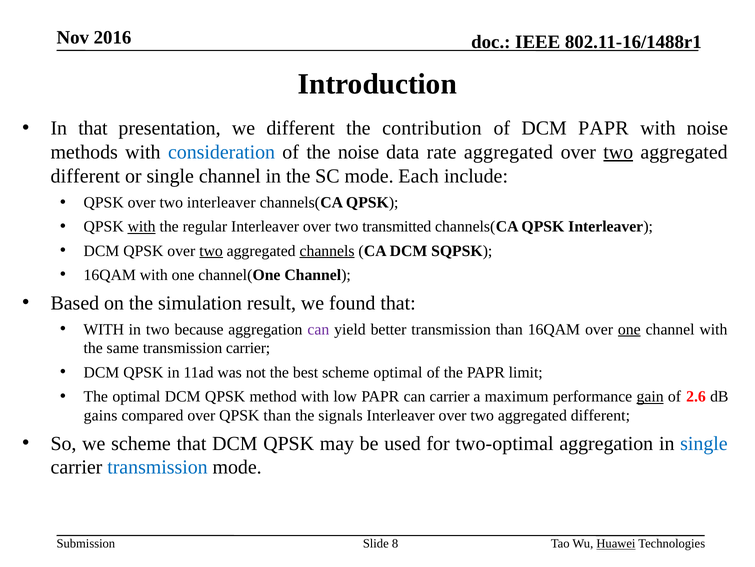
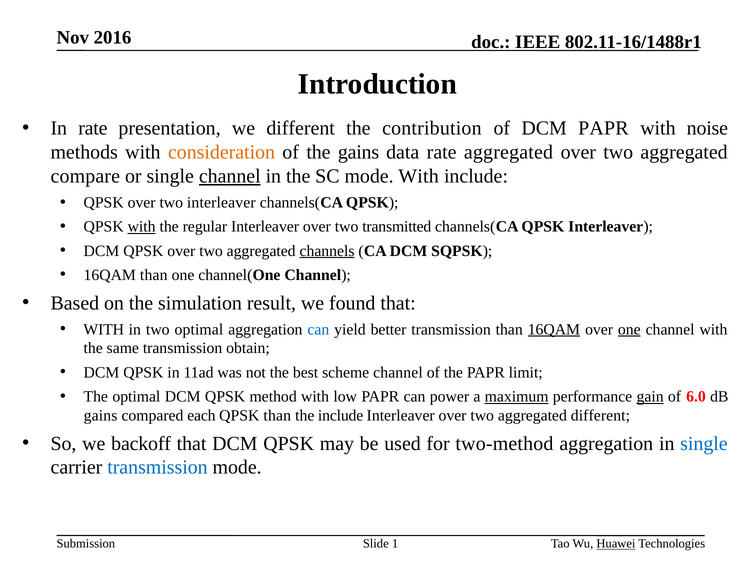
In that: that -> rate
consideration colour: blue -> orange
the noise: noise -> gains
two at (618, 152) underline: present -> none
different at (85, 176): different -> compare
channel at (230, 176) underline: none -> present
mode Each: Each -> With
two at (211, 251) underline: present -> none
16QAM with: with -> than
two because: because -> optimal
can at (318, 329) colour: purple -> blue
16QAM at (554, 329) underline: none -> present
transmission carrier: carrier -> obtain
scheme optimal: optimal -> channel
can carrier: carrier -> power
maximum underline: none -> present
2.6: 2.6 -> 6.0
compared over: over -> each
the signals: signals -> include
we scheme: scheme -> backoff
two-optimal: two-optimal -> two-method
8: 8 -> 1
